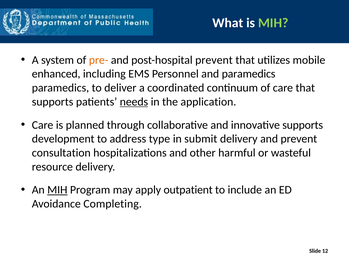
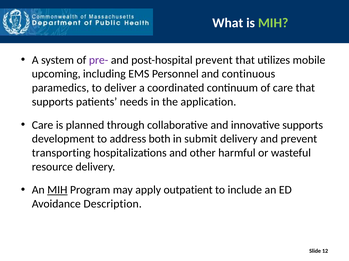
pre- colour: orange -> purple
enhanced: enhanced -> upcoming
and paramedics: paramedics -> continuous
needs underline: present -> none
type: type -> both
consultation: consultation -> transporting
Completing: Completing -> Description
